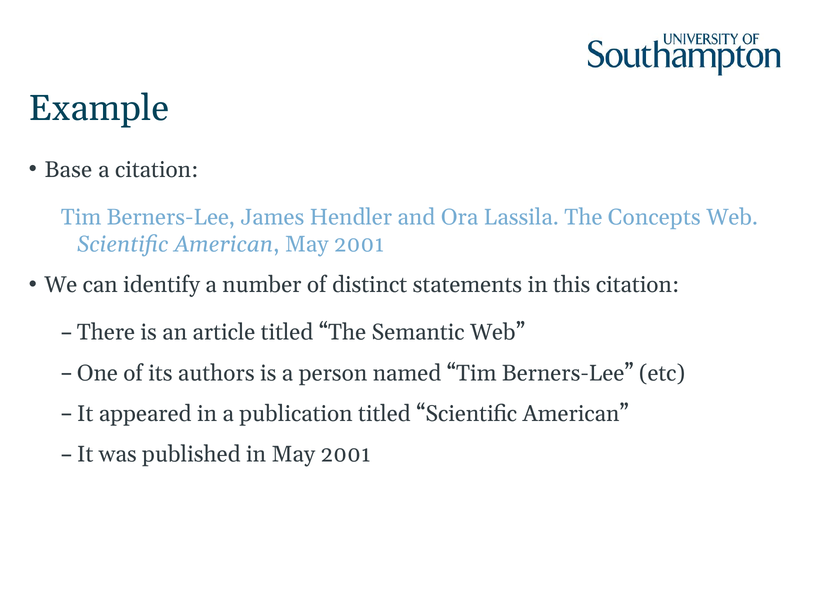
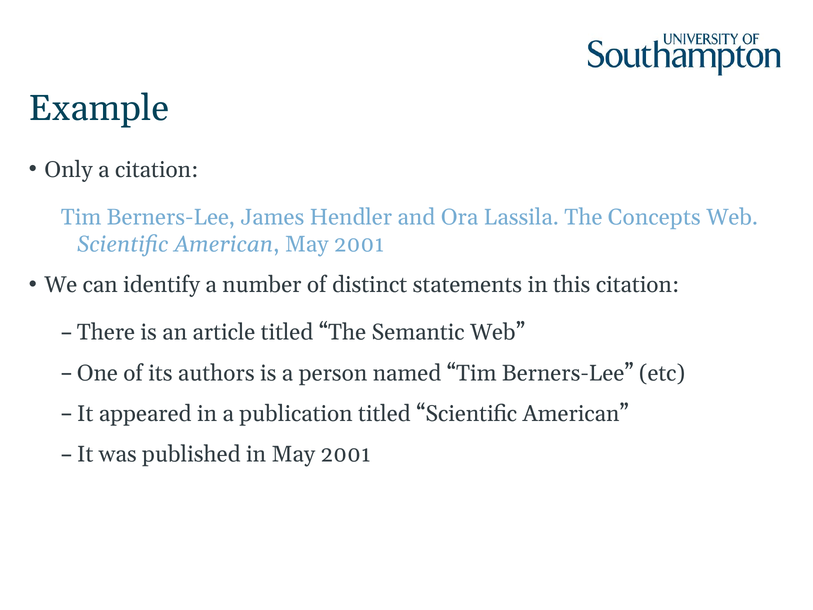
Base: Base -> Only
